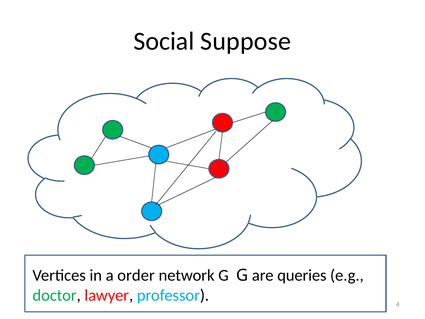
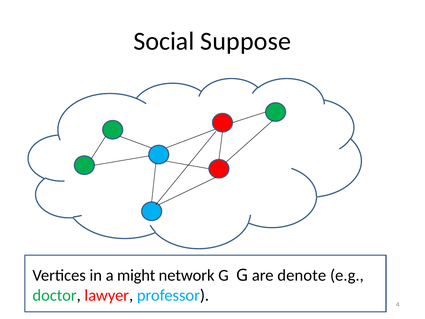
order: order -> might
queries: queries -> denote
